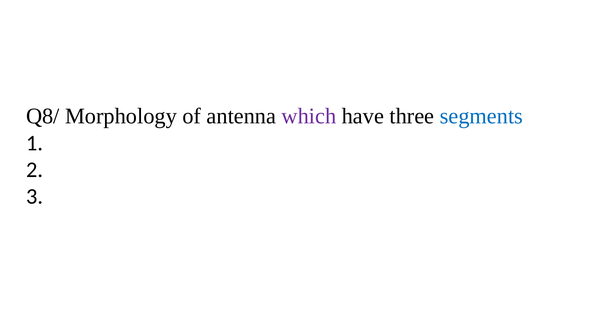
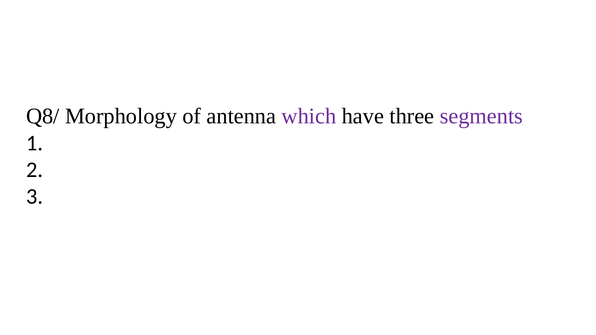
segments colour: blue -> purple
